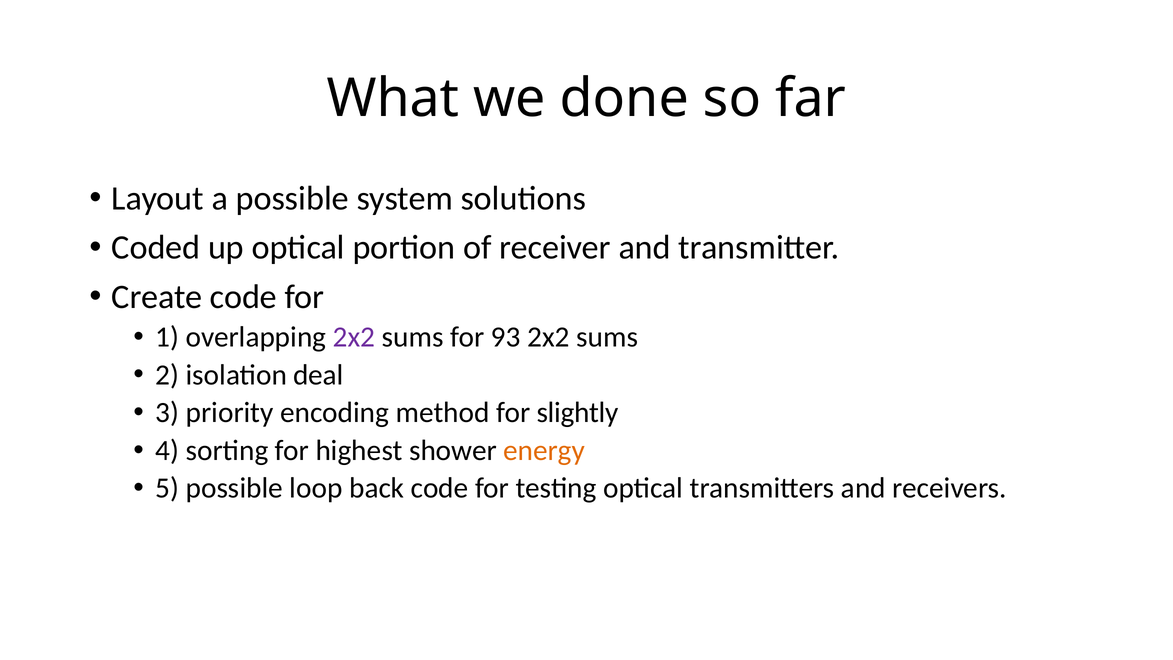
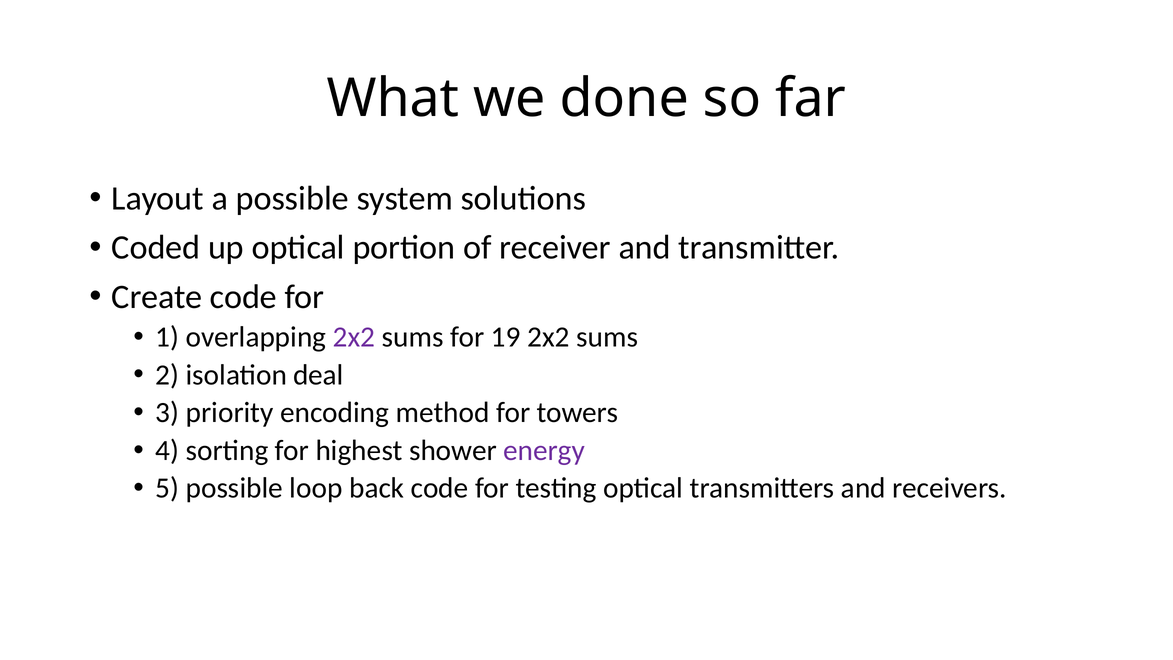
93: 93 -> 19
slightly: slightly -> towers
energy colour: orange -> purple
